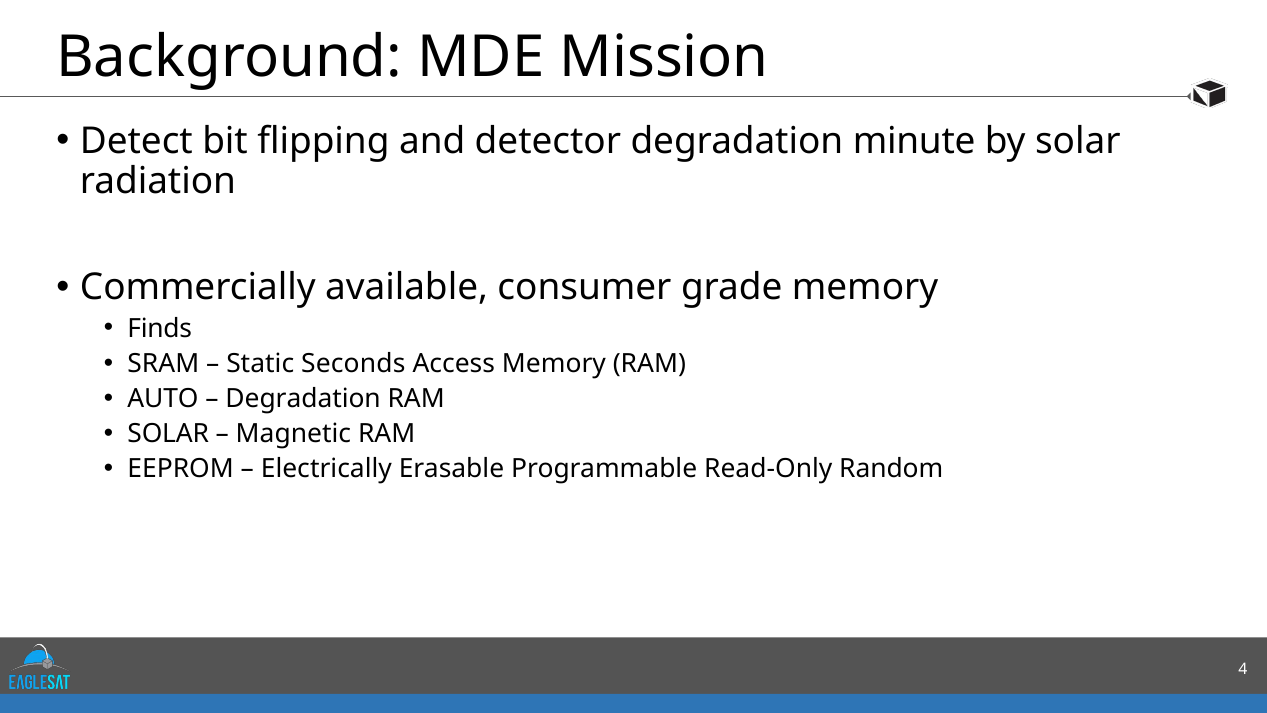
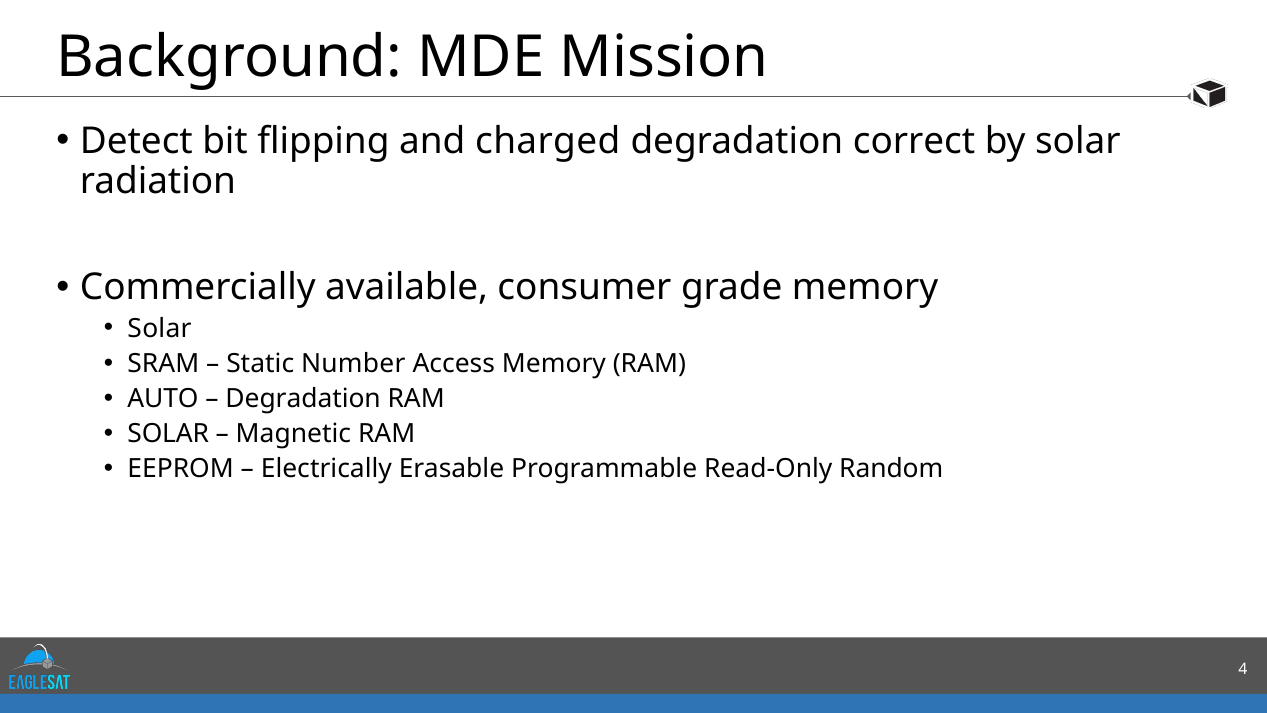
detector: detector -> charged
minute: minute -> correct
Finds at (160, 328): Finds -> Solar
Seconds: Seconds -> Number
